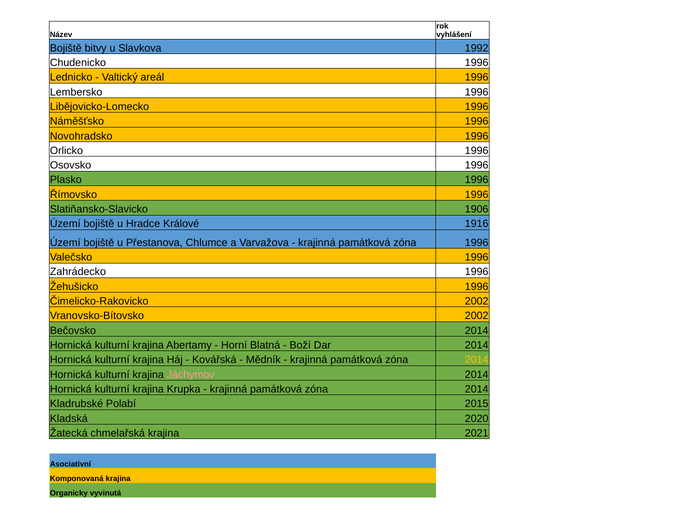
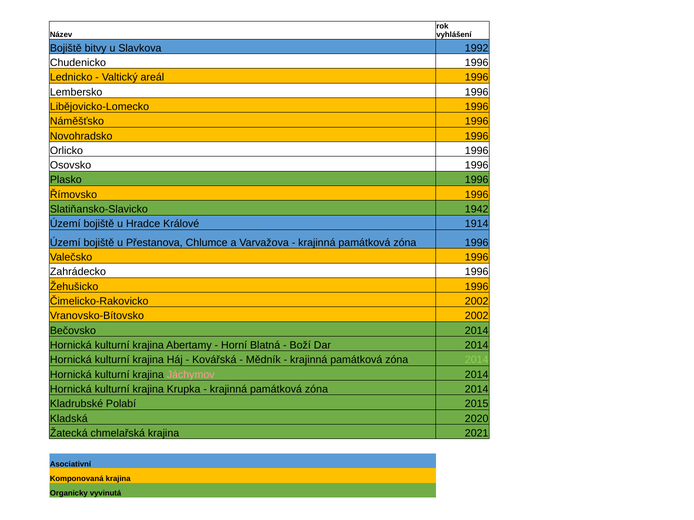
1906: 1906 -> 1942
1916: 1916 -> 1914
2014 at (477, 360) colour: yellow -> light green
